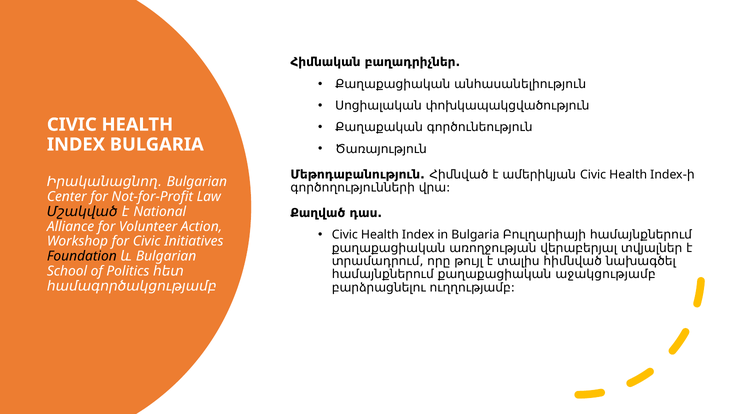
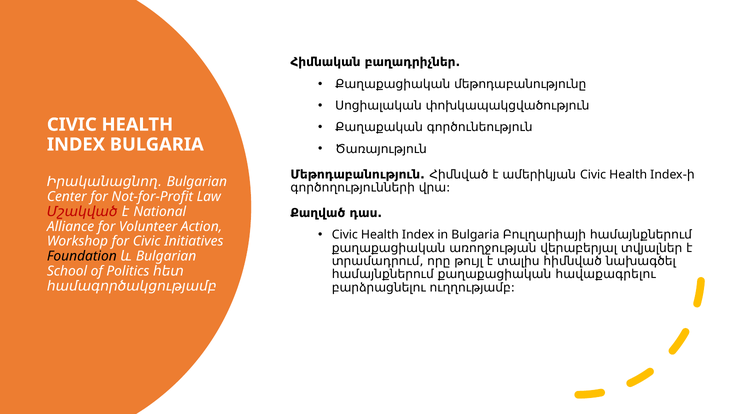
անհասանելիություն: անհասանելիություն -> մեթոդաբանությունը
Մշակված colour: black -> red
աջակցությամբ: աջակցությամբ -> հավաքագրելու
